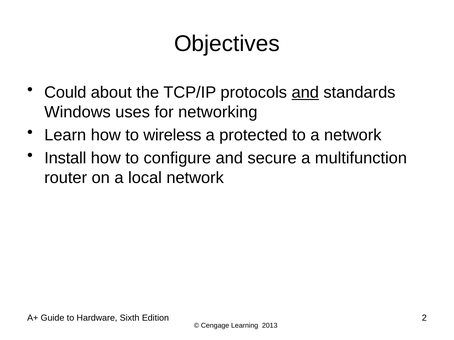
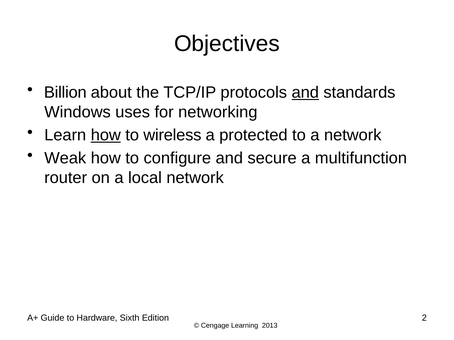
Could: Could -> Billion
how at (106, 135) underline: none -> present
Install: Install -> Weak
